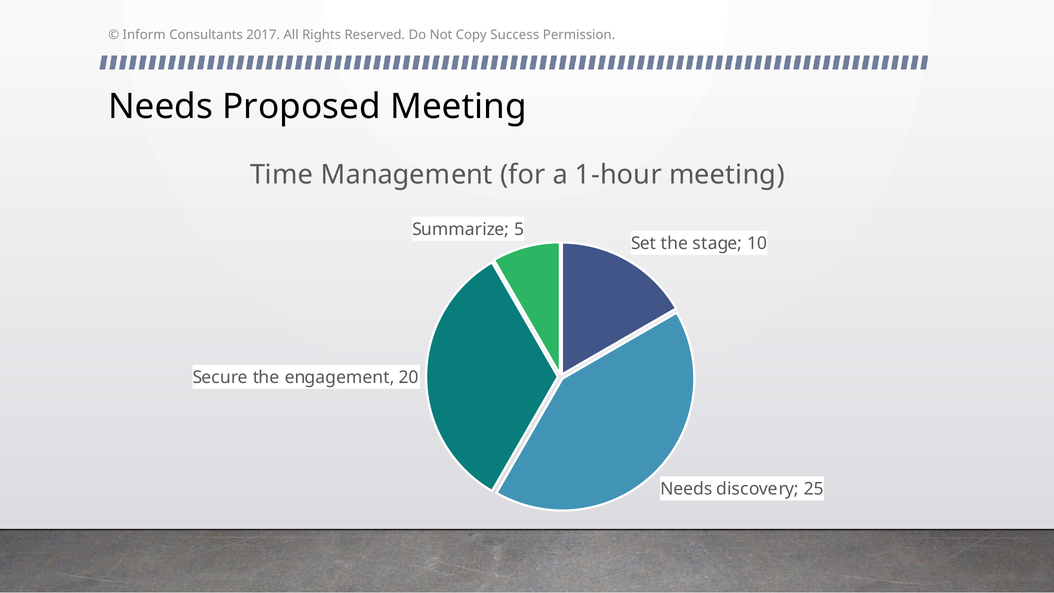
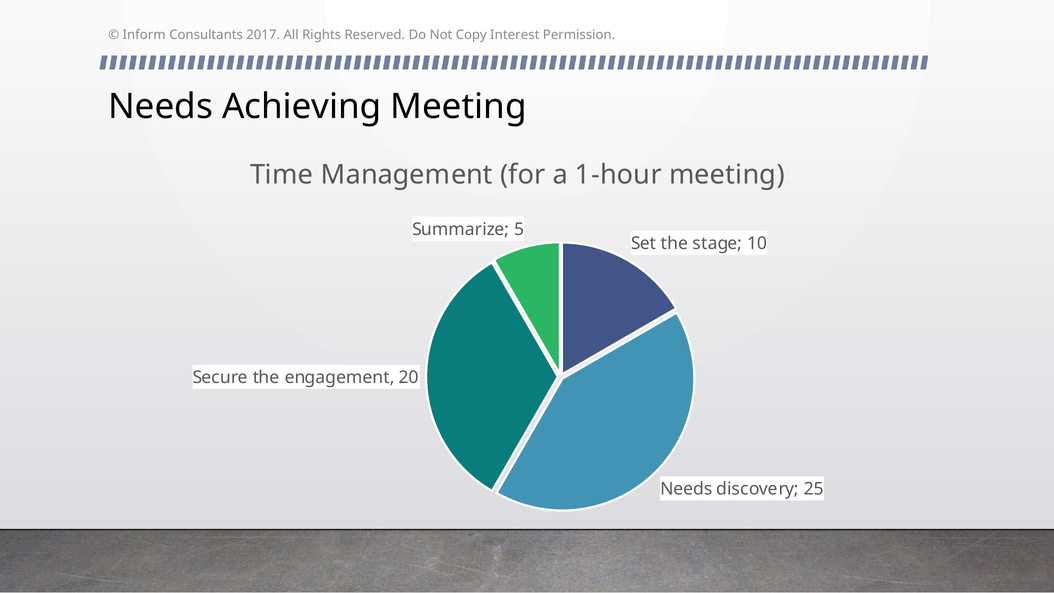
Success: Success -> Interest
Proposed: Proposed -> Achieving
